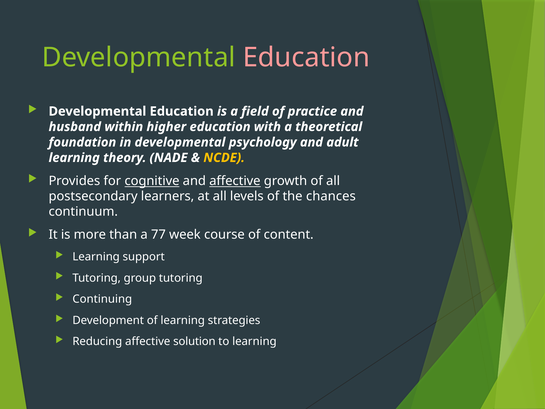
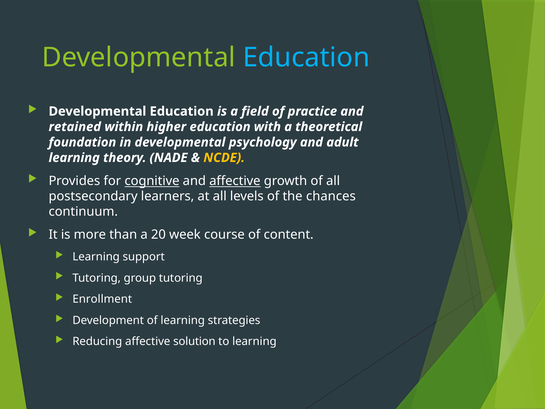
Education at (306, 57) colour: pink -> light blue
husband: husband -> retained
77: 77 -> 20
Continuing: Continuing -> Enrollment
